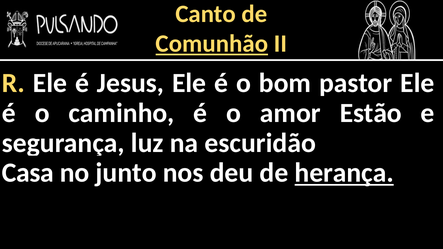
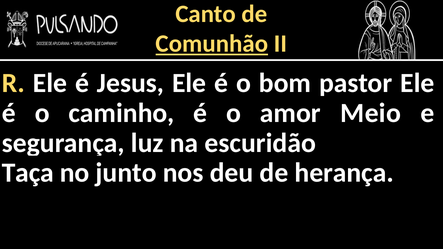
Estão: Estão -> Meio
Casa: Casa -> Taça
herança underline: present -> none
